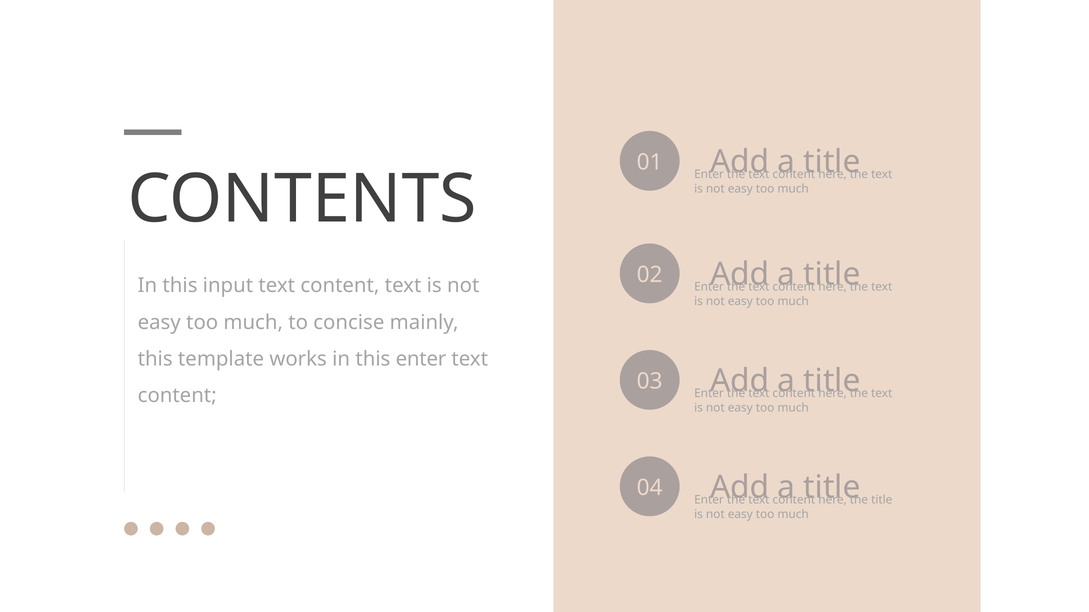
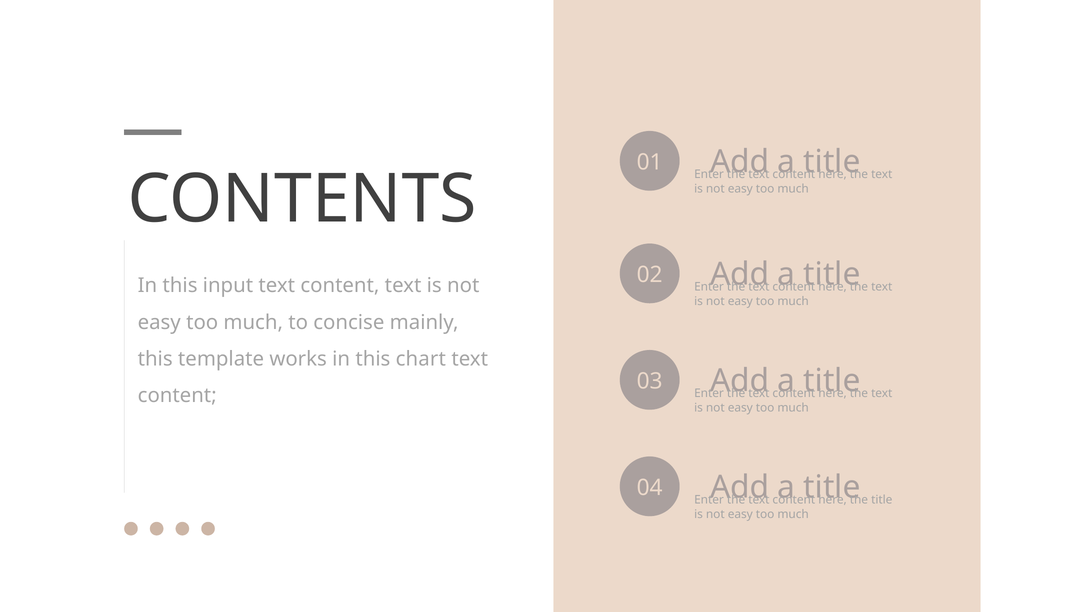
this enter: enter -> chart
